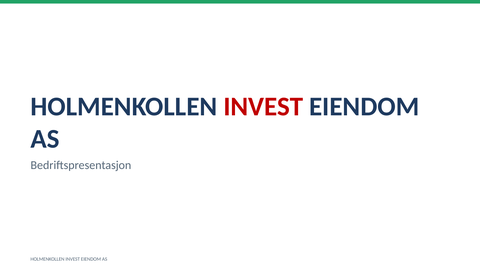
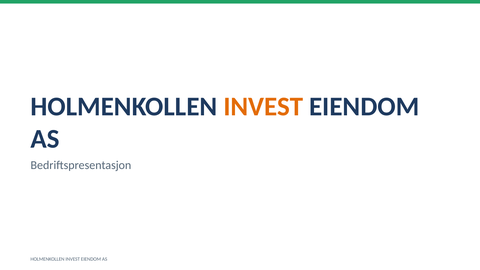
INVEST at (263, 106) colour: red -> orange
